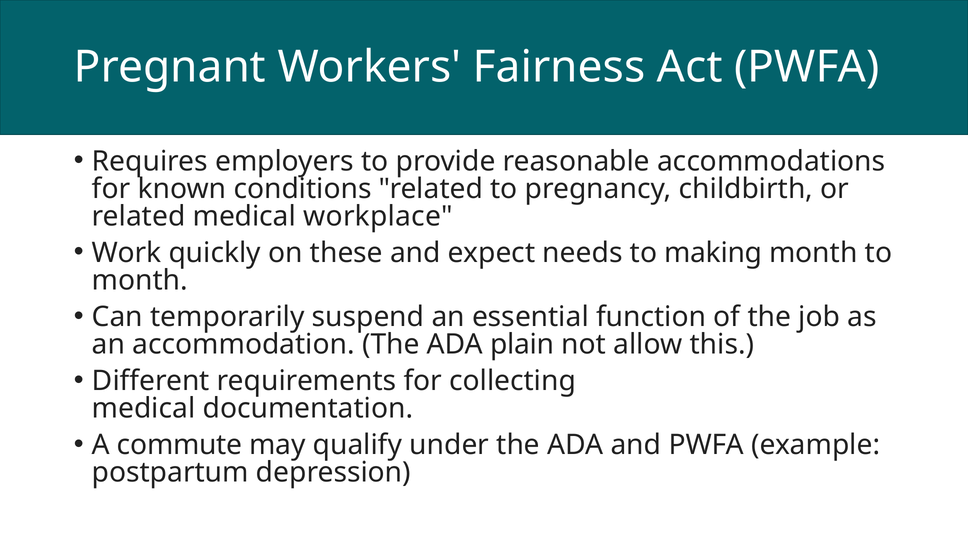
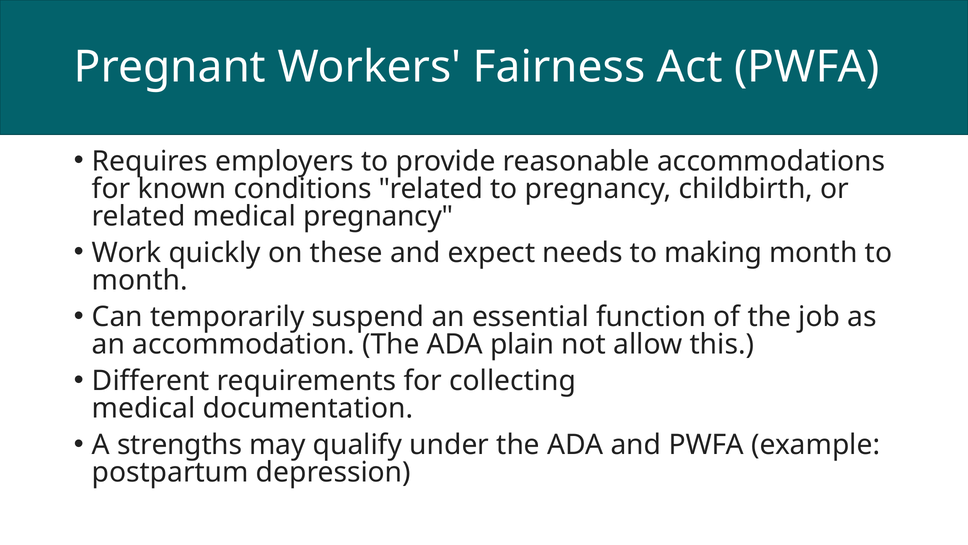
medical workplace: workplace -> pregnancy
commute: commute -> strengths
